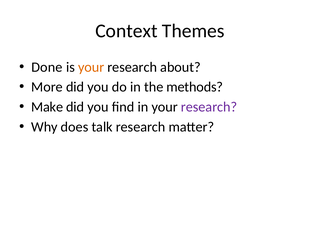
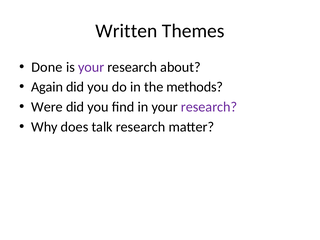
Context: Context -> Written
your at (91, 67) colour: orange -> purple
More: More -> Again
Make: Make -> Were
